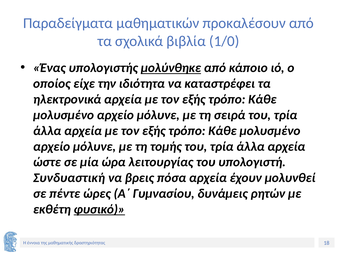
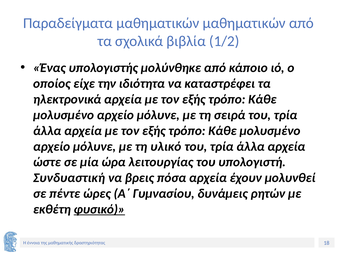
μαθηματικών προκαλέσουν: προκαλέσουν -> μαθηματικών
1/0: 1/0 -> 1/2
μολύνθηκε underline: present -> none
τομής: τομής -> υλικό
